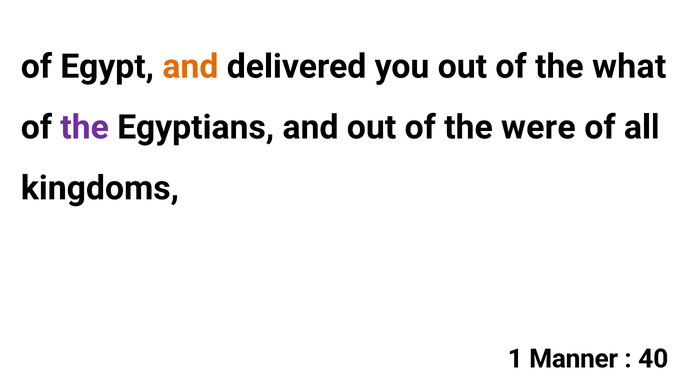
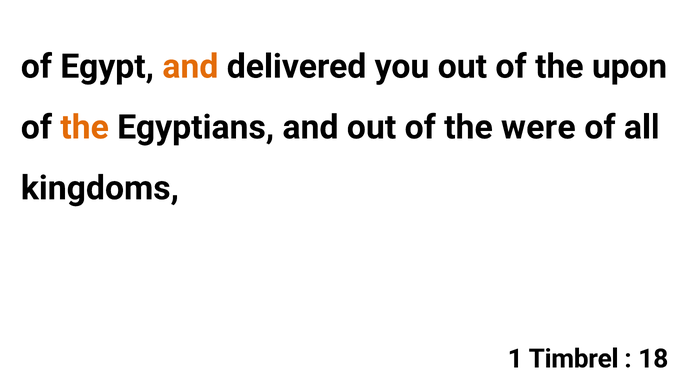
what: what -> upon
the at (85, 127) colour: purple -> orange
Manner: Manner -> Timbrel
40: 40 -> 18
